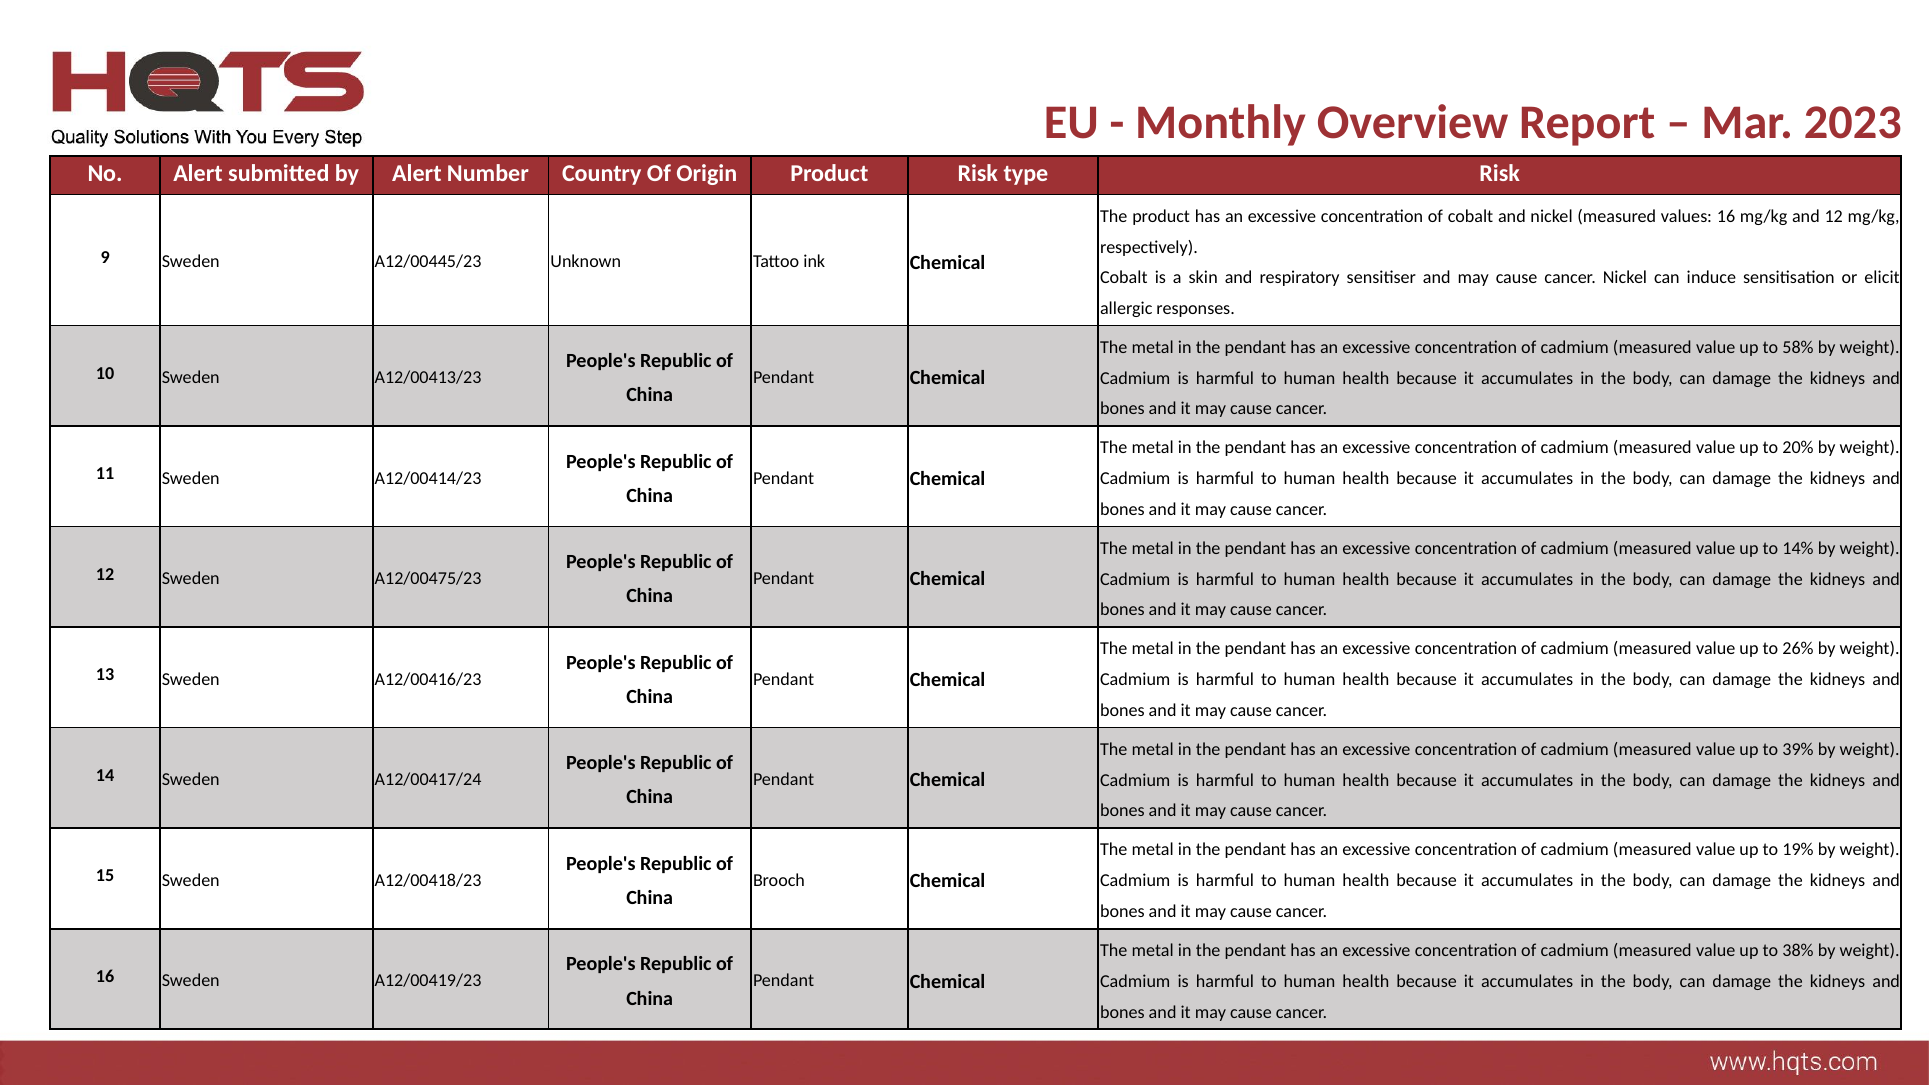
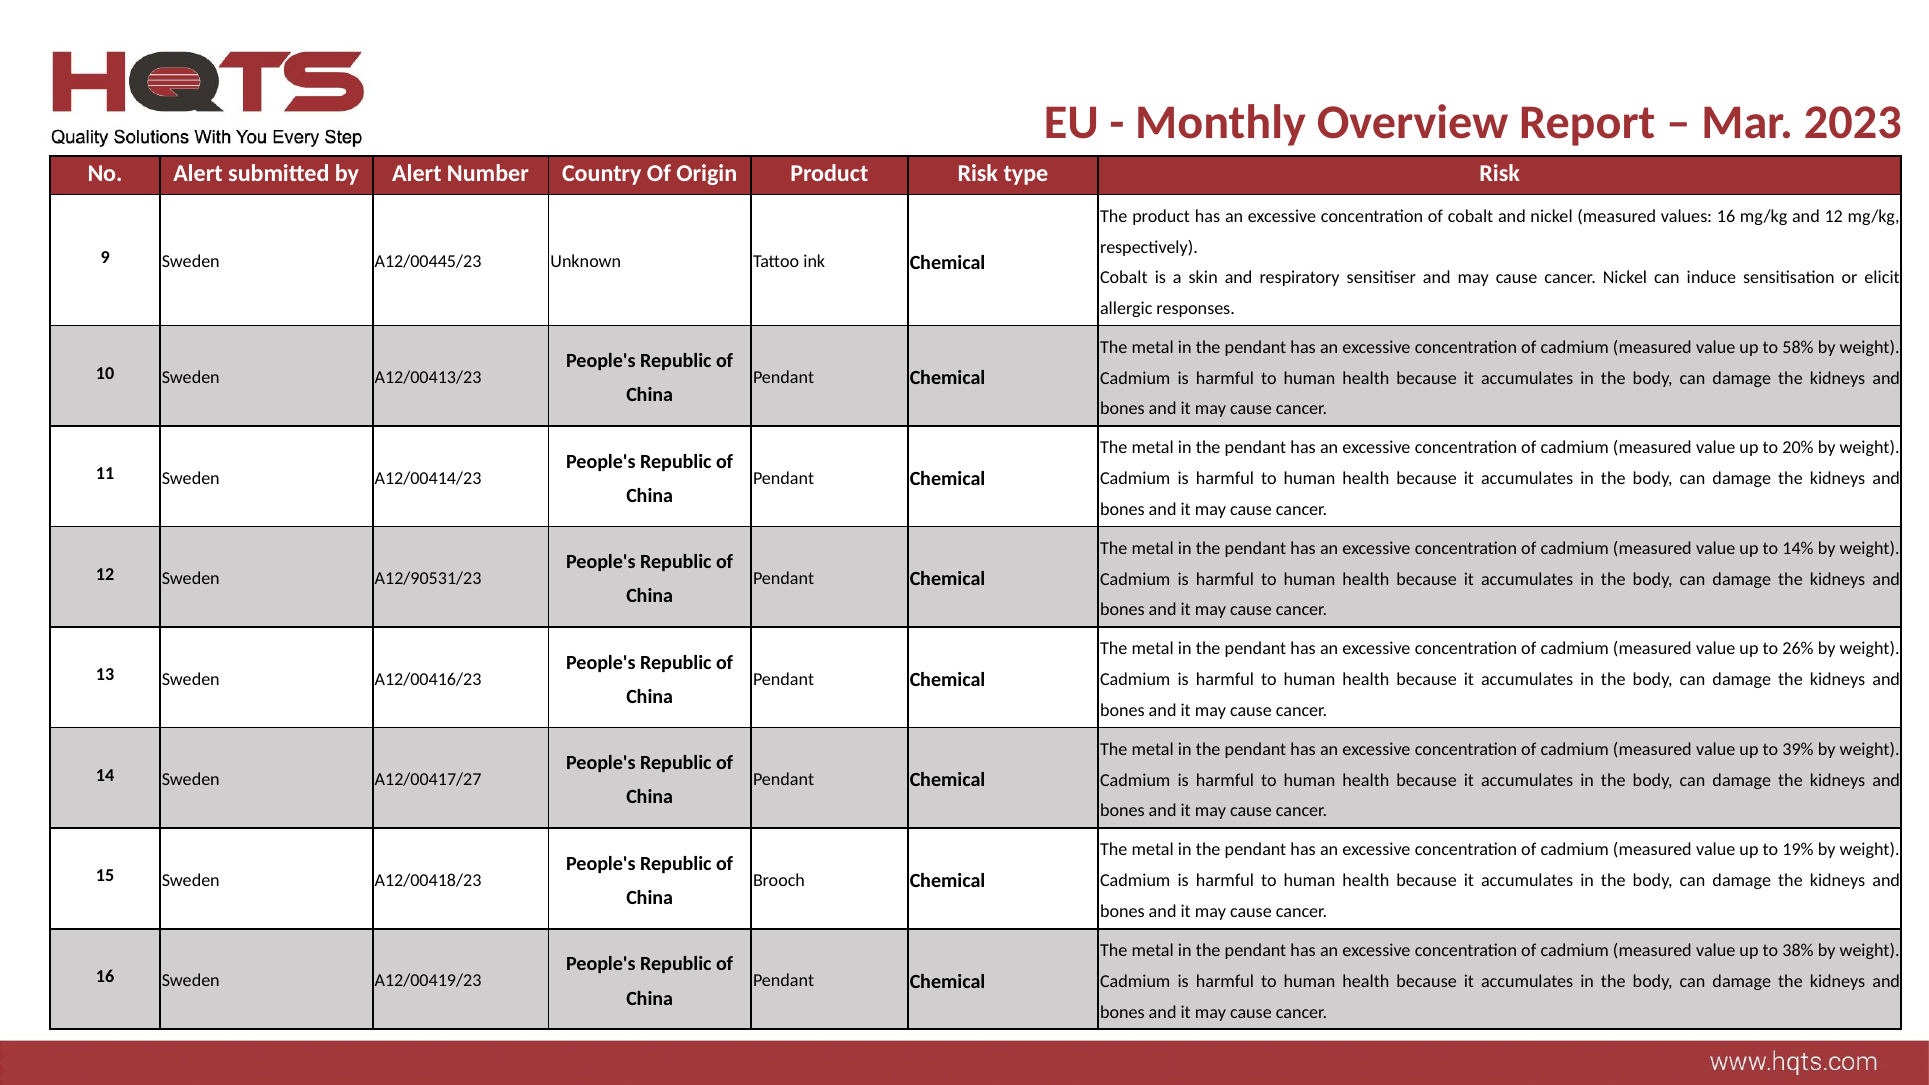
A12/00475/23: A12/00475/23 -> A12/90531/23
A12/00417/24: A12/00417/24 -> A12/00417/27
